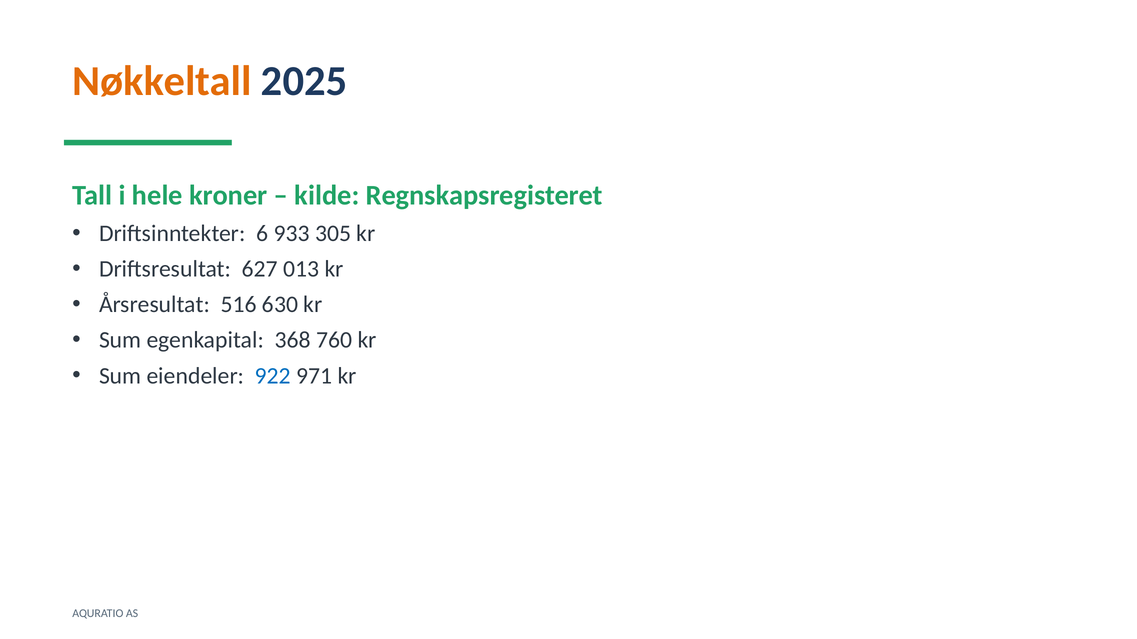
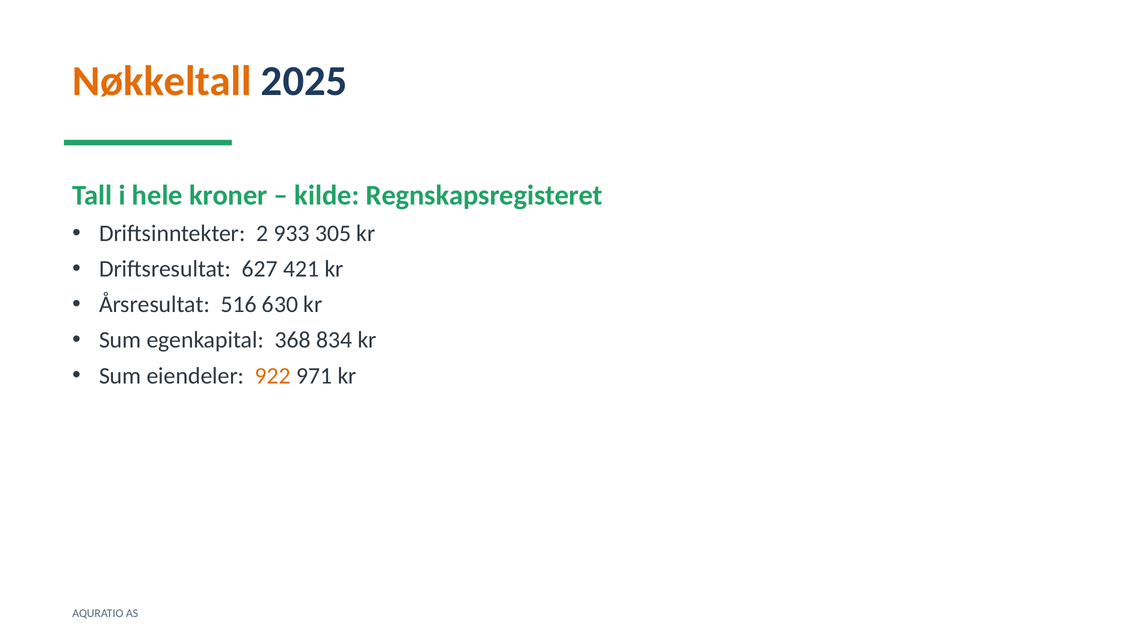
6: 6 -> 2
013: 013 -> 421
760: 760 -> 834
922 colour: blue -> orange
